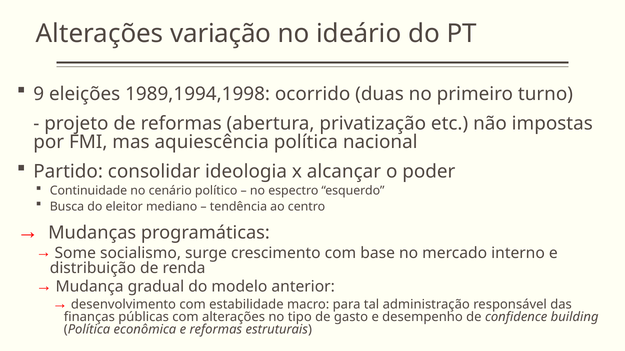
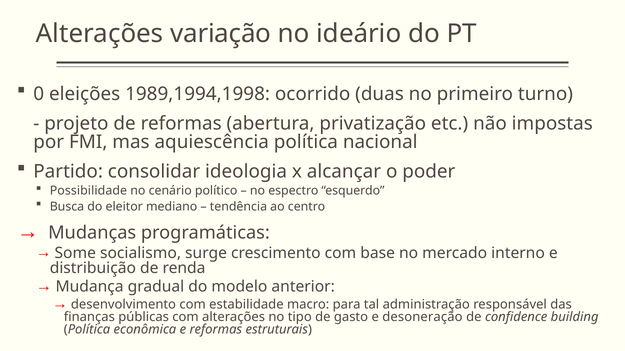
9: 9 -> 0
Continuidade: Continuidade -> Possibilidade
desempenho: desempenho -> desoneração
